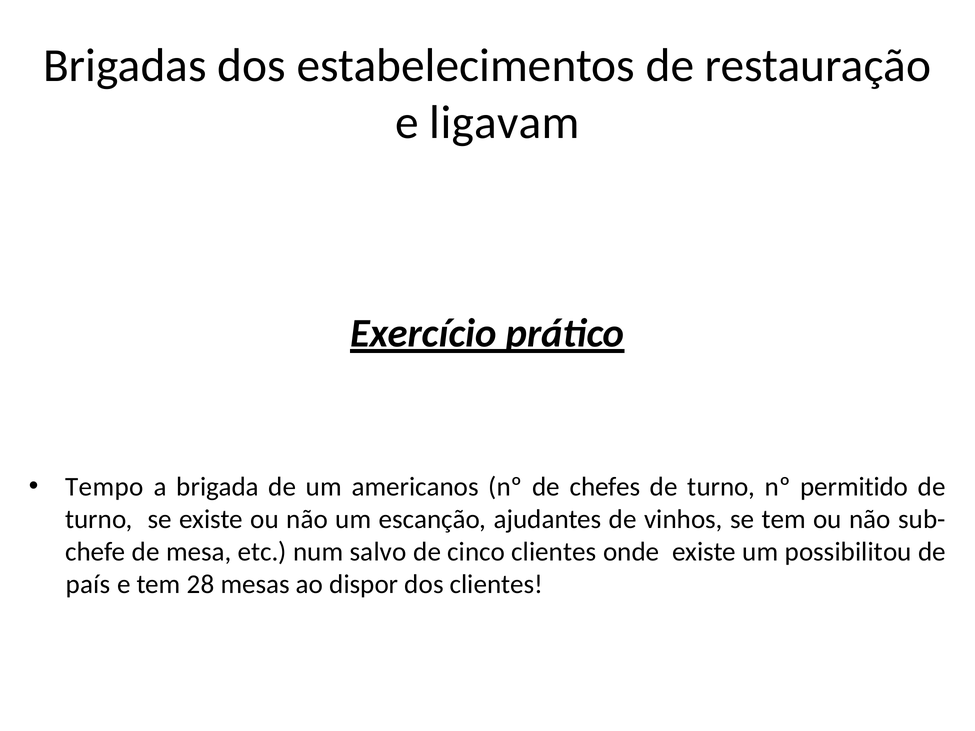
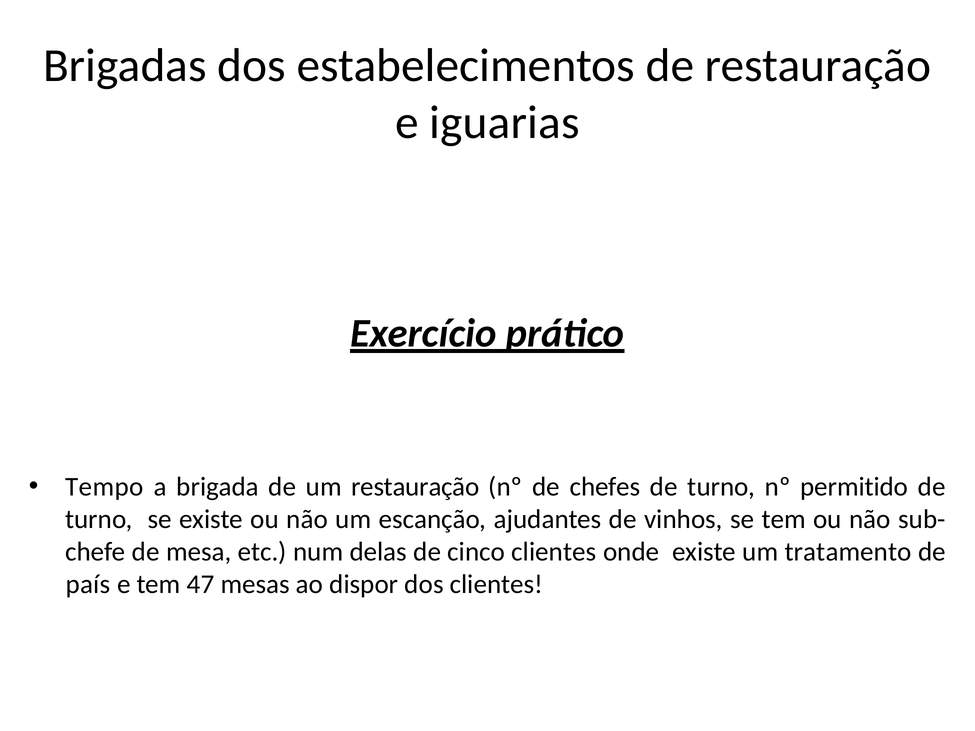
ligavam: ligavam -> iguarias
um americanos: americanos -> restauração
salvo: salvo -> delas
possibilitou: possibilitou -> tratamento
28: 28 -> 47
